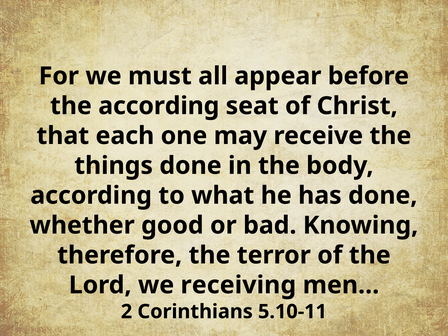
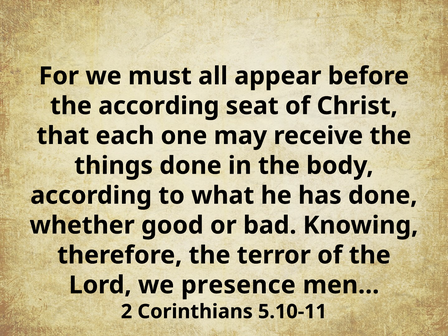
receiving: receiving -> presence
